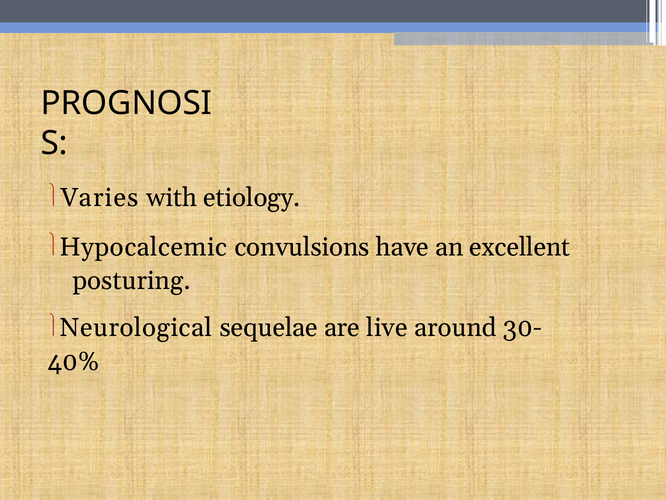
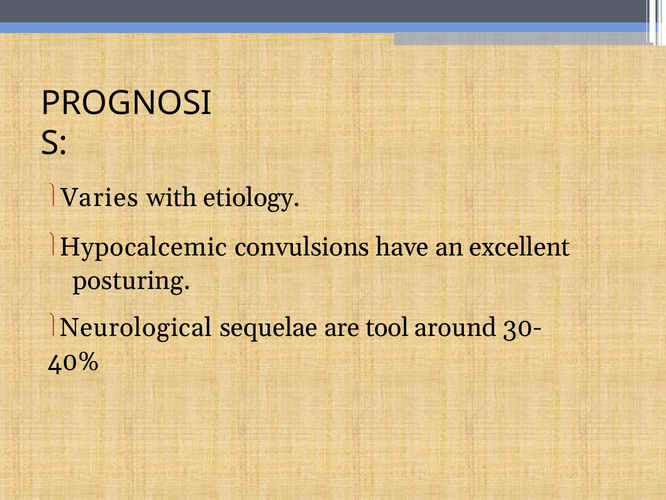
live: live -> tool
